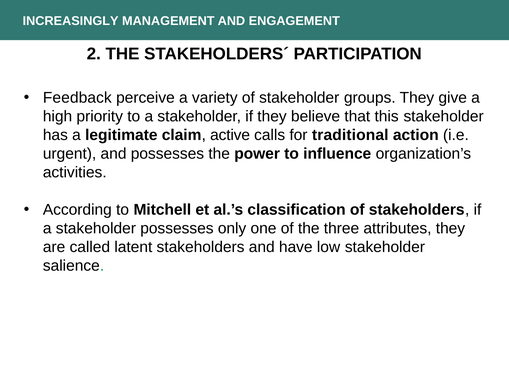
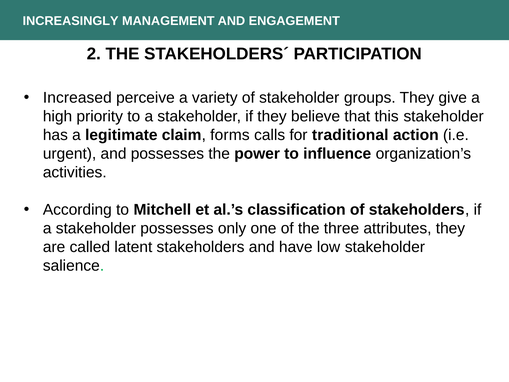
Feedback: Feedback -> Increased
active: active -> forms
